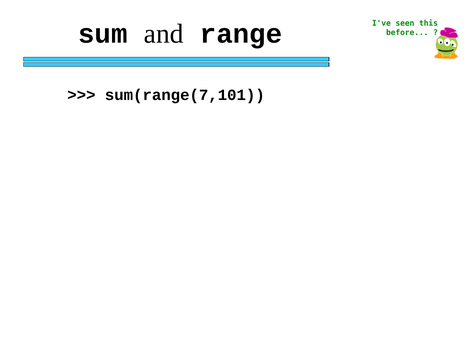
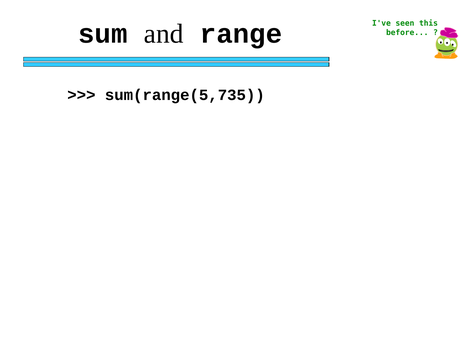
sum(range(7,101: sum(range(7,101 -> sum(range(5,735
